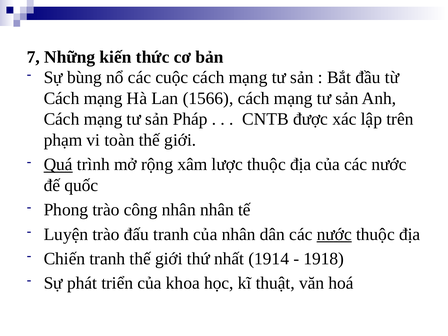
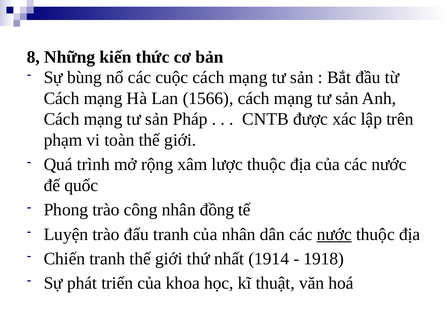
7: 7 -> 8
Quá underline: present -> none
nhân nhân: nhân -> đồng
